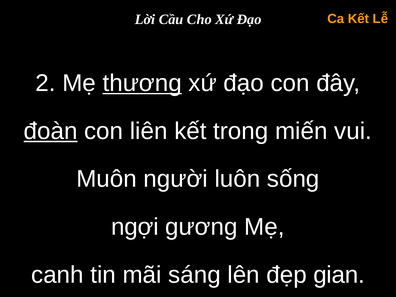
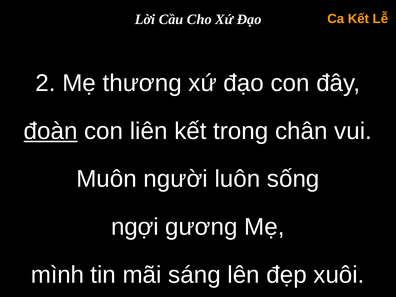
thương underline: present -> none
miến: miến -> chân
canh: canh -> mình
gian: gian -> xuôi
